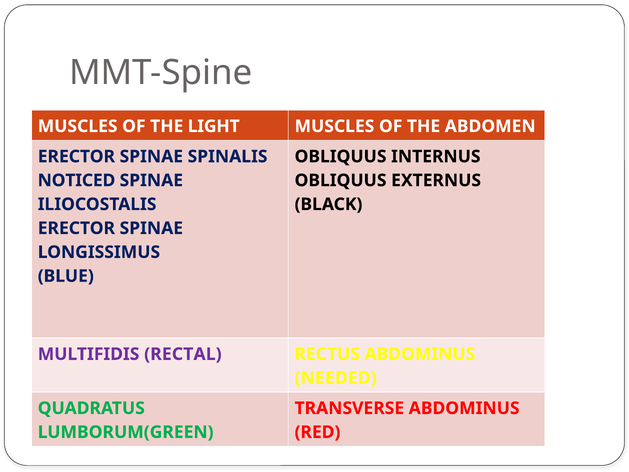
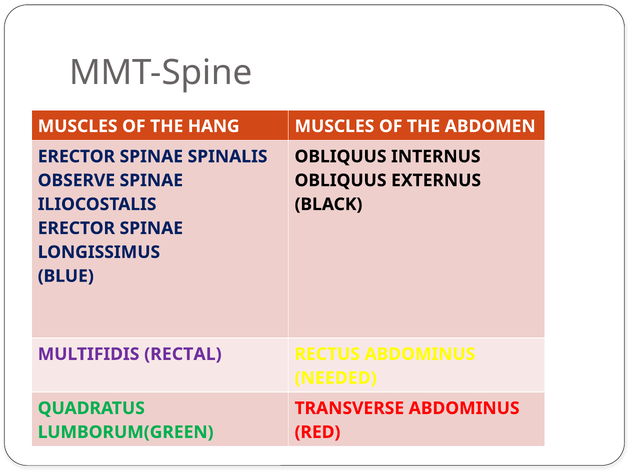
LIGHT: LIGHT -> HANG
NOTICED: NOTICED -> OBSERVE
